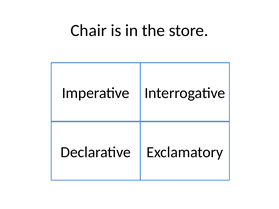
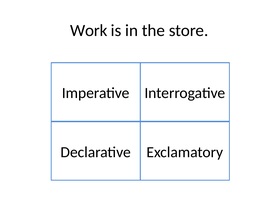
Chair: Chair -> Work
